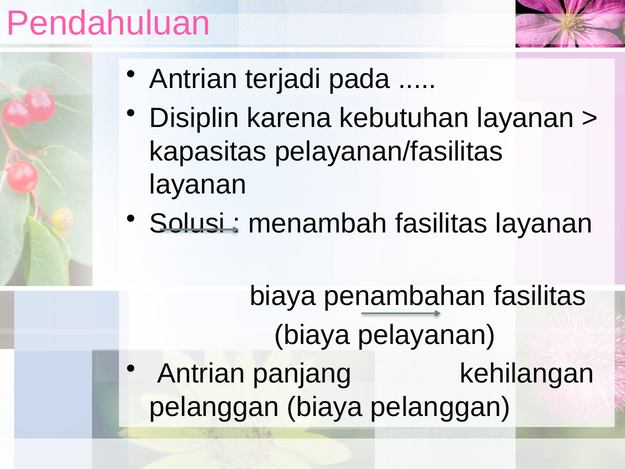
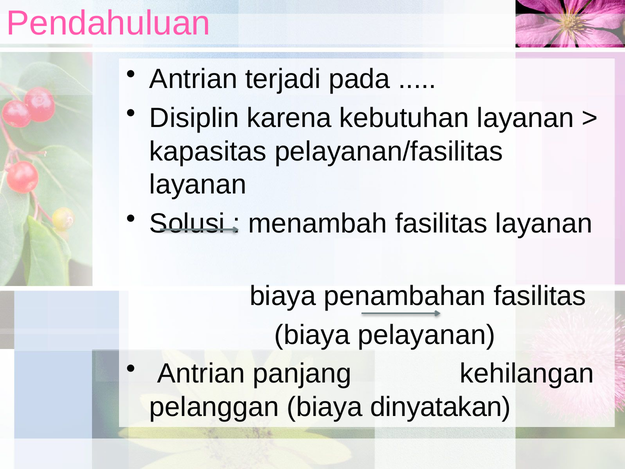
biaya pelanggan: pelanggan -> dinyatakan
